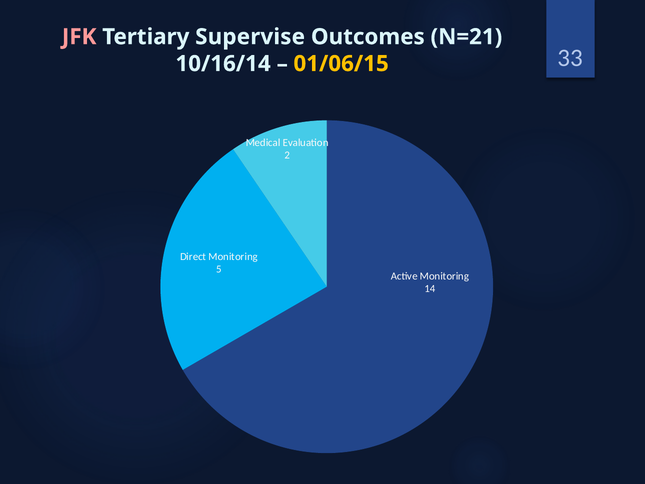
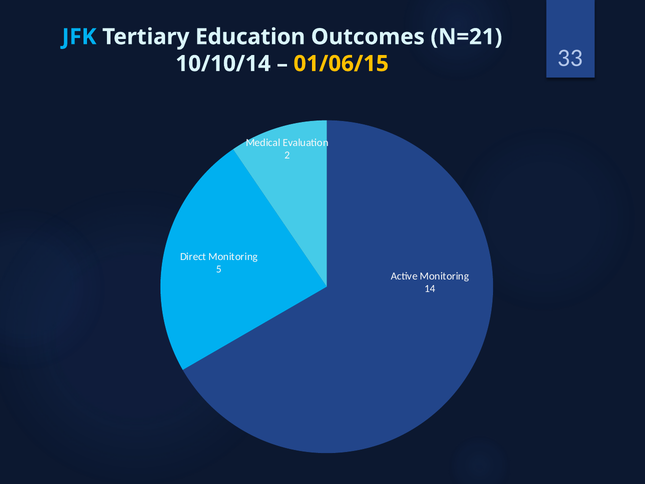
JFK colour: pink -> light blue
Supervise: Supervise -> Education
10/16/14: 10/16/14 -> 10/10/14
